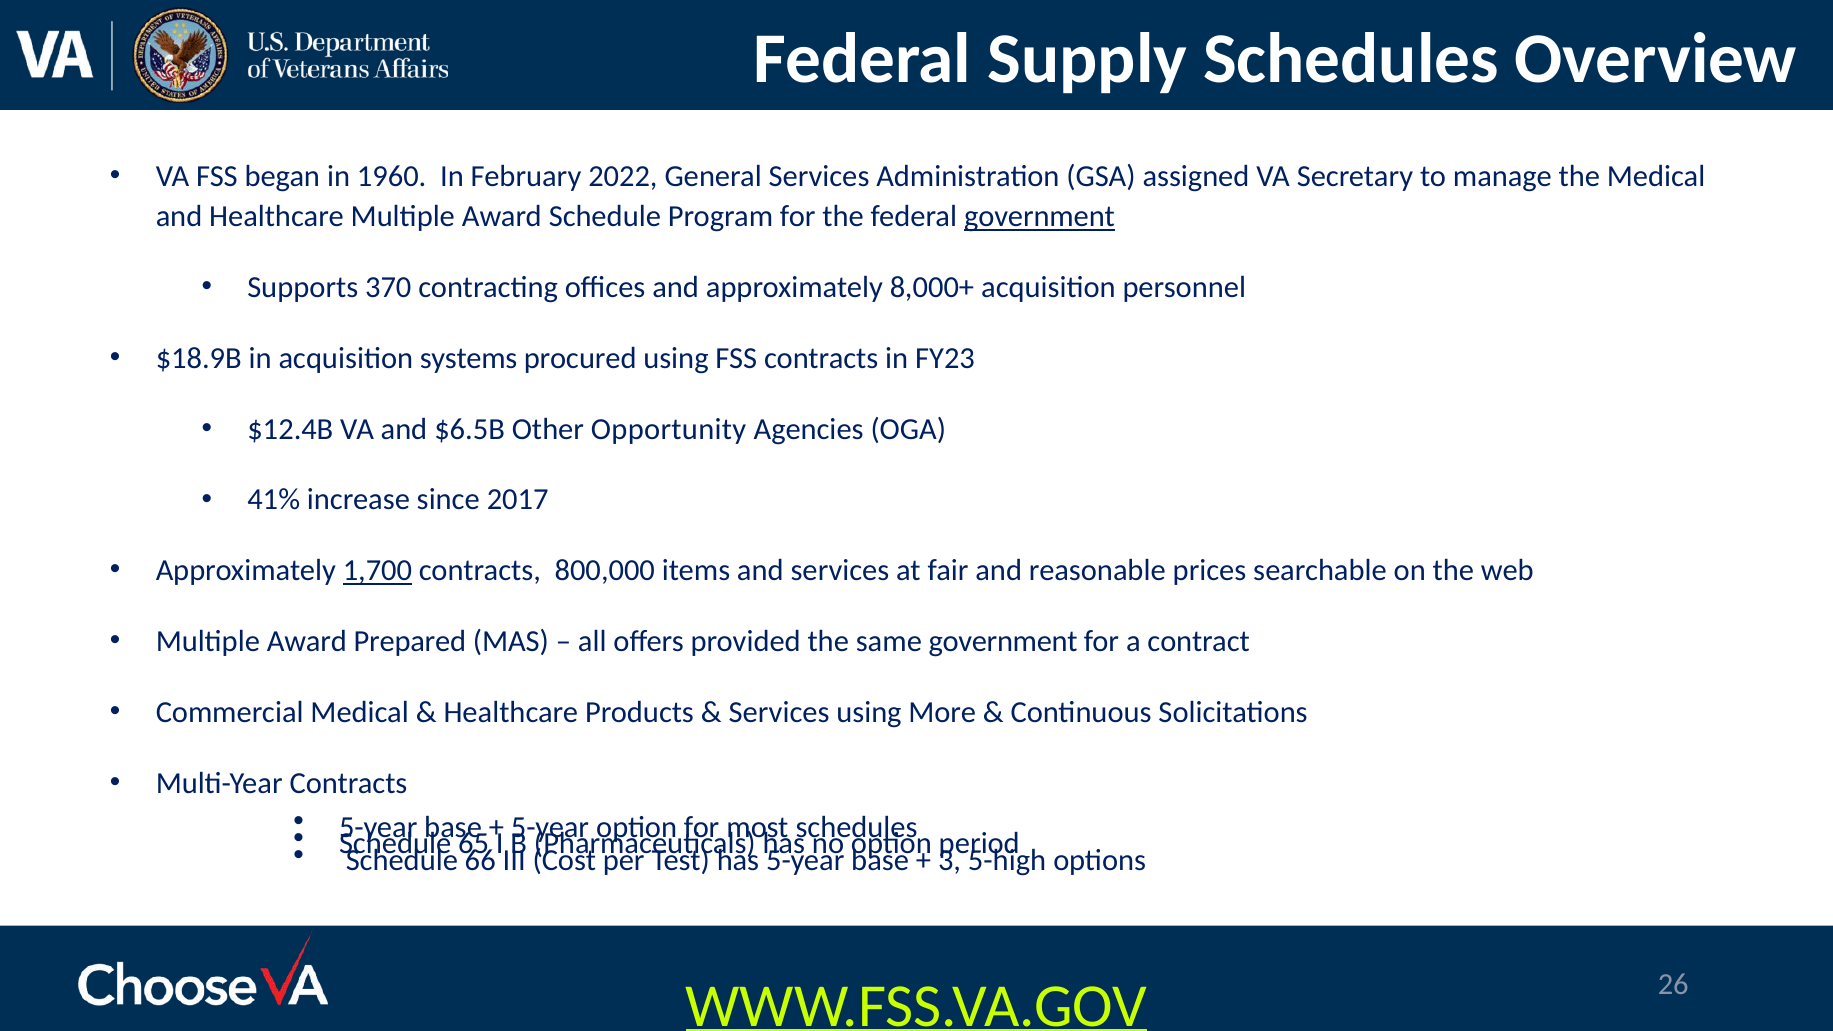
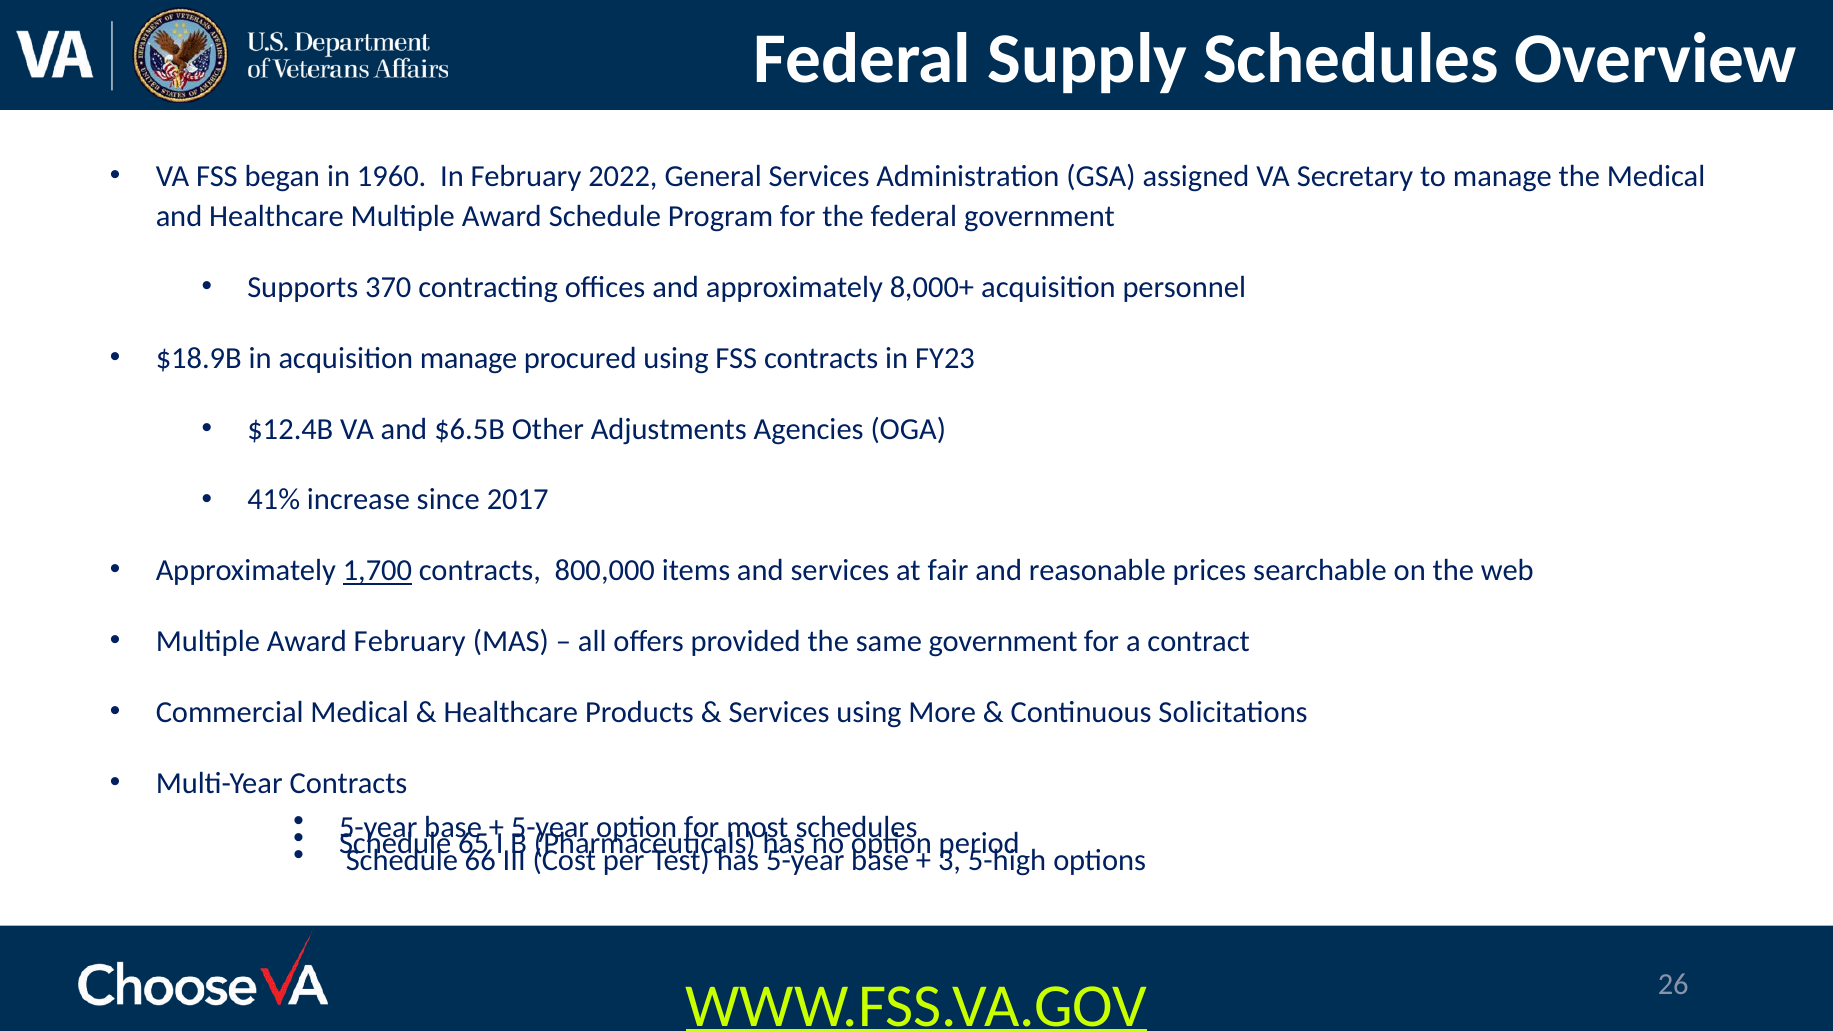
government at (1039, 217) underline: present -> none
acquisition systems: systems -> manage
Opportunity: Opportunity -> Adjustments
Award Prepared: Prepared -> February
